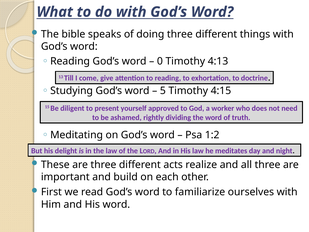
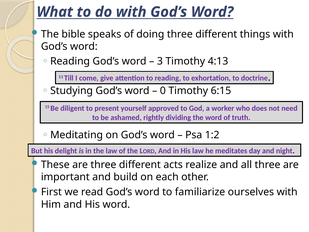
0: 0 -> 3
5: 5 -> 0
4:15: 4:15 -> 6:15
